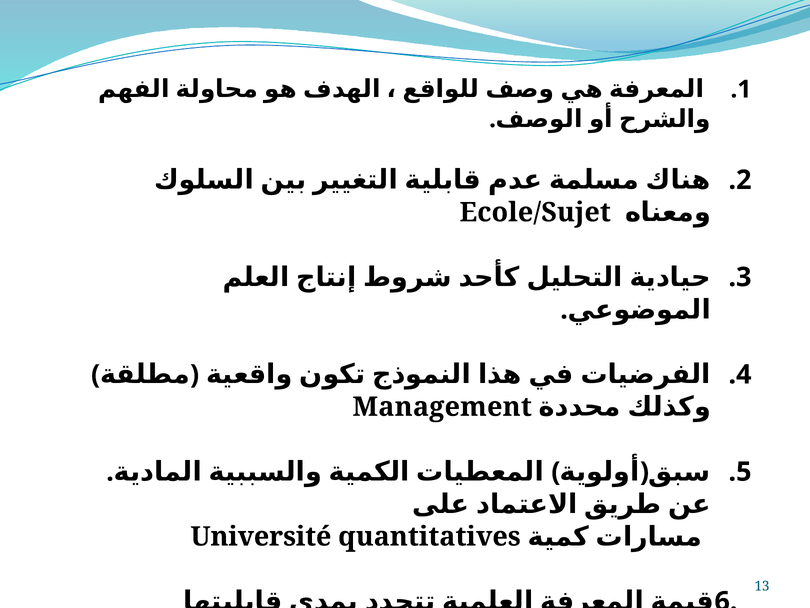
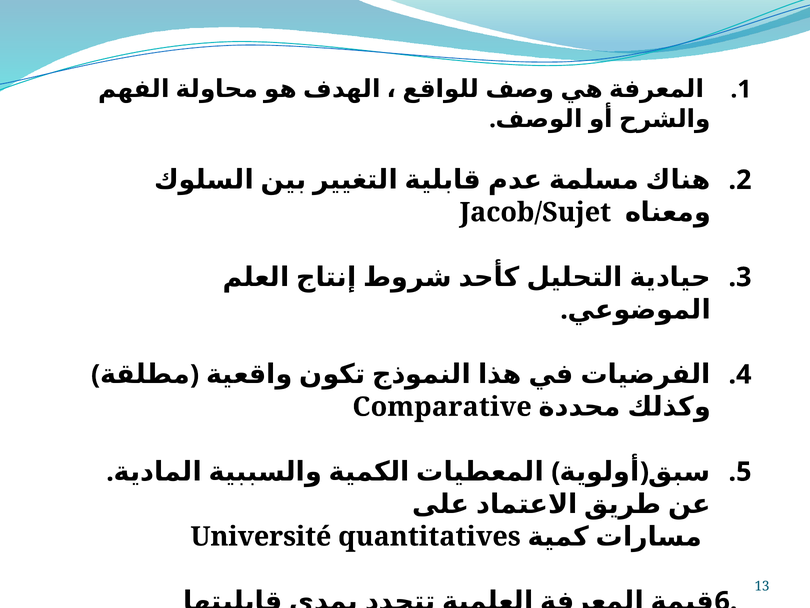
Ecole/Sujet: Ecole/Sujet -> Jacob/Sujet
Management: Management -> Comparative
